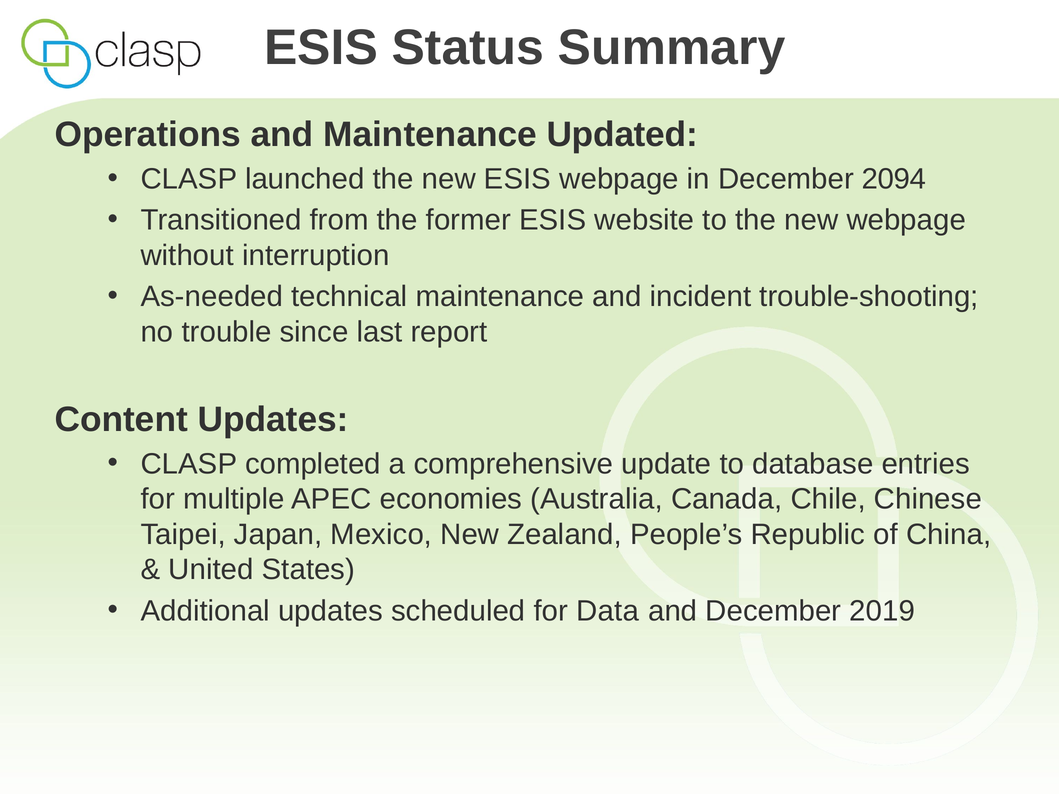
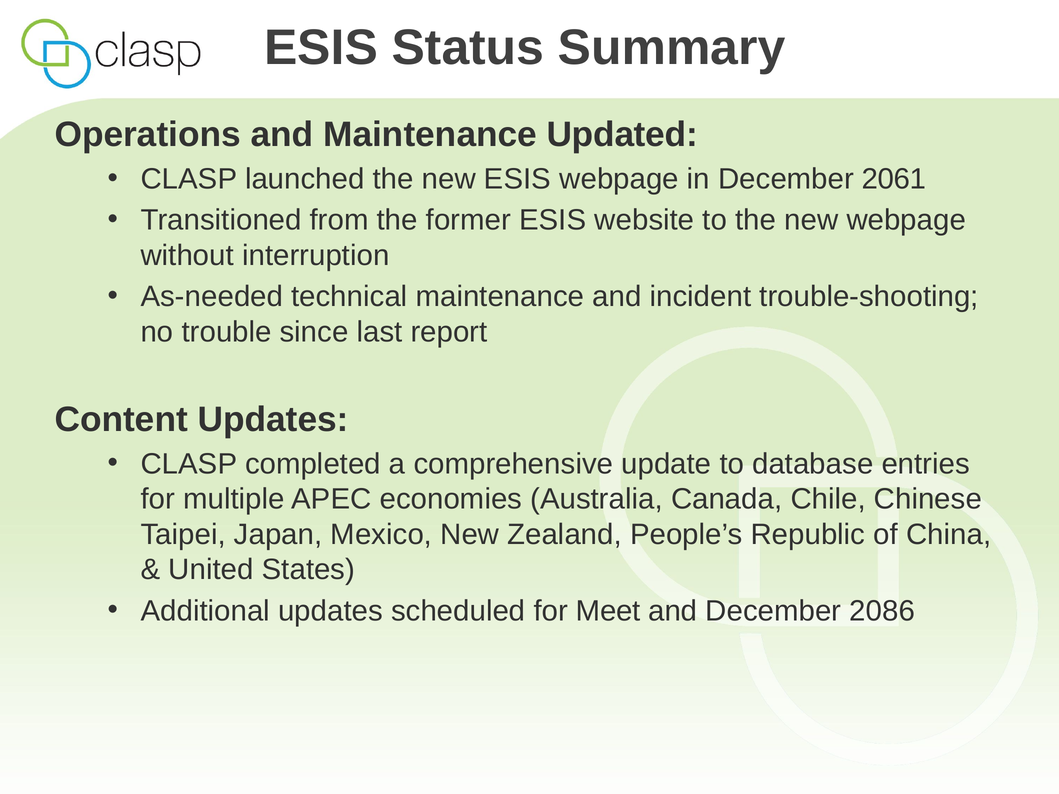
2094: 2094 -> 2061
Data: Data -> Meet
2019: 2019 -> 2086
